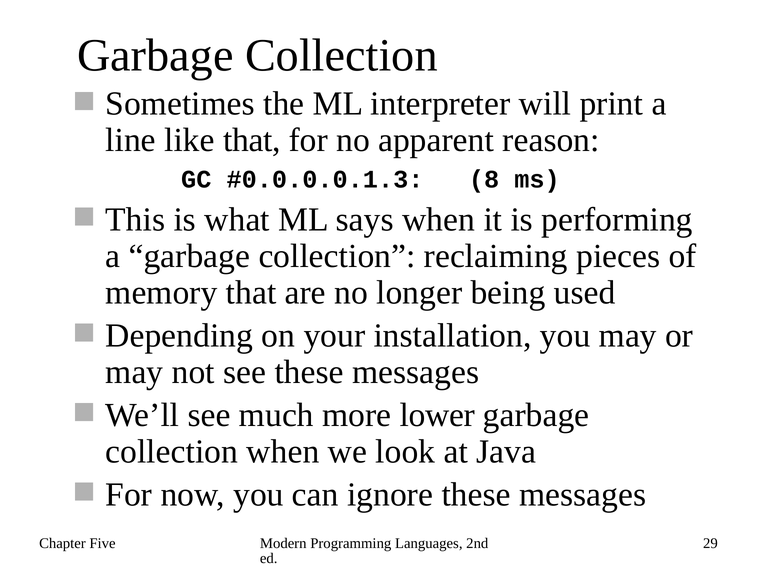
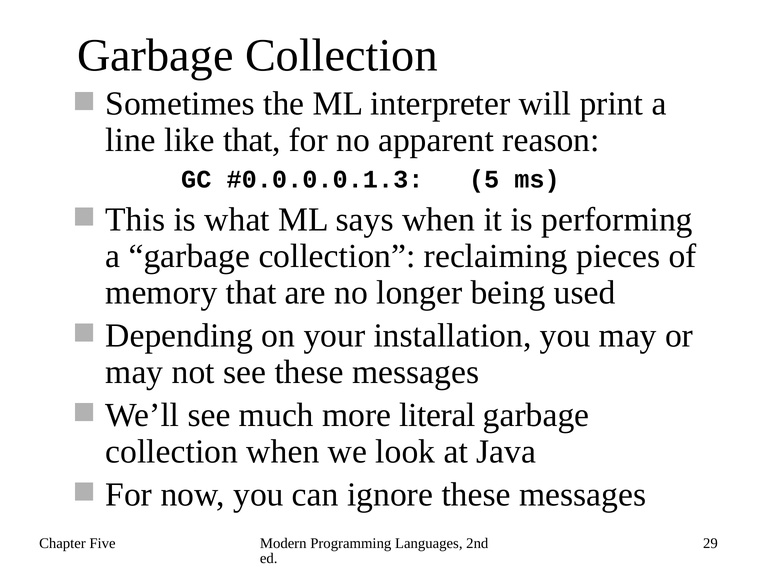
8: 8 -> 5
lower: lower -> literal
